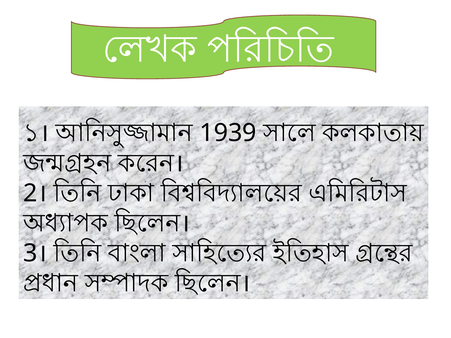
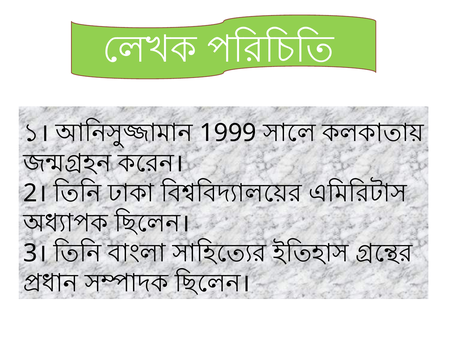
1939: 1939 -> 1999
